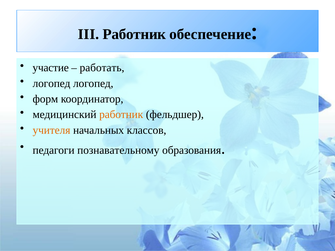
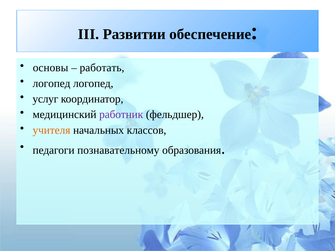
III Работник: Работник -> Развитии
участие: участие -> основы
форм: форм -> услуг
работник at (121, 115) colour: orange -> purple
